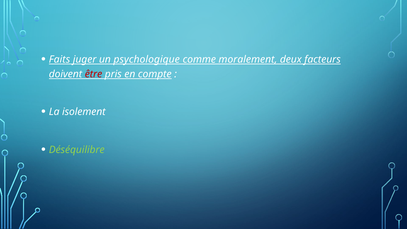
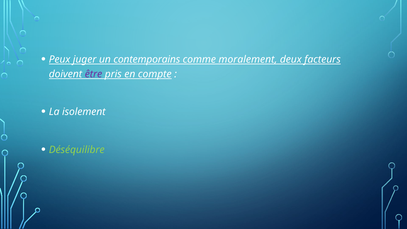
Faits: Faits -> Peux
psychologique: psychologique -> contemporains
être colour: red -> purple
